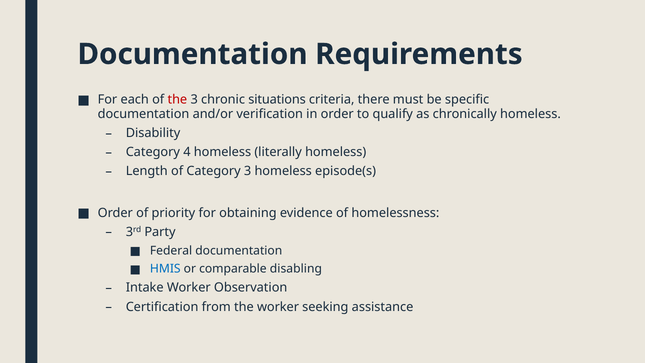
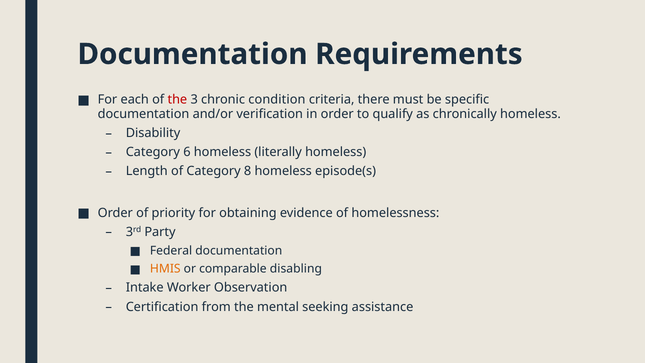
situations: situations -> condition
4: 4 -> 6
Category 3: 3 -> 8
HMIS colour: blue -> orange
the worker: worker -> mental
